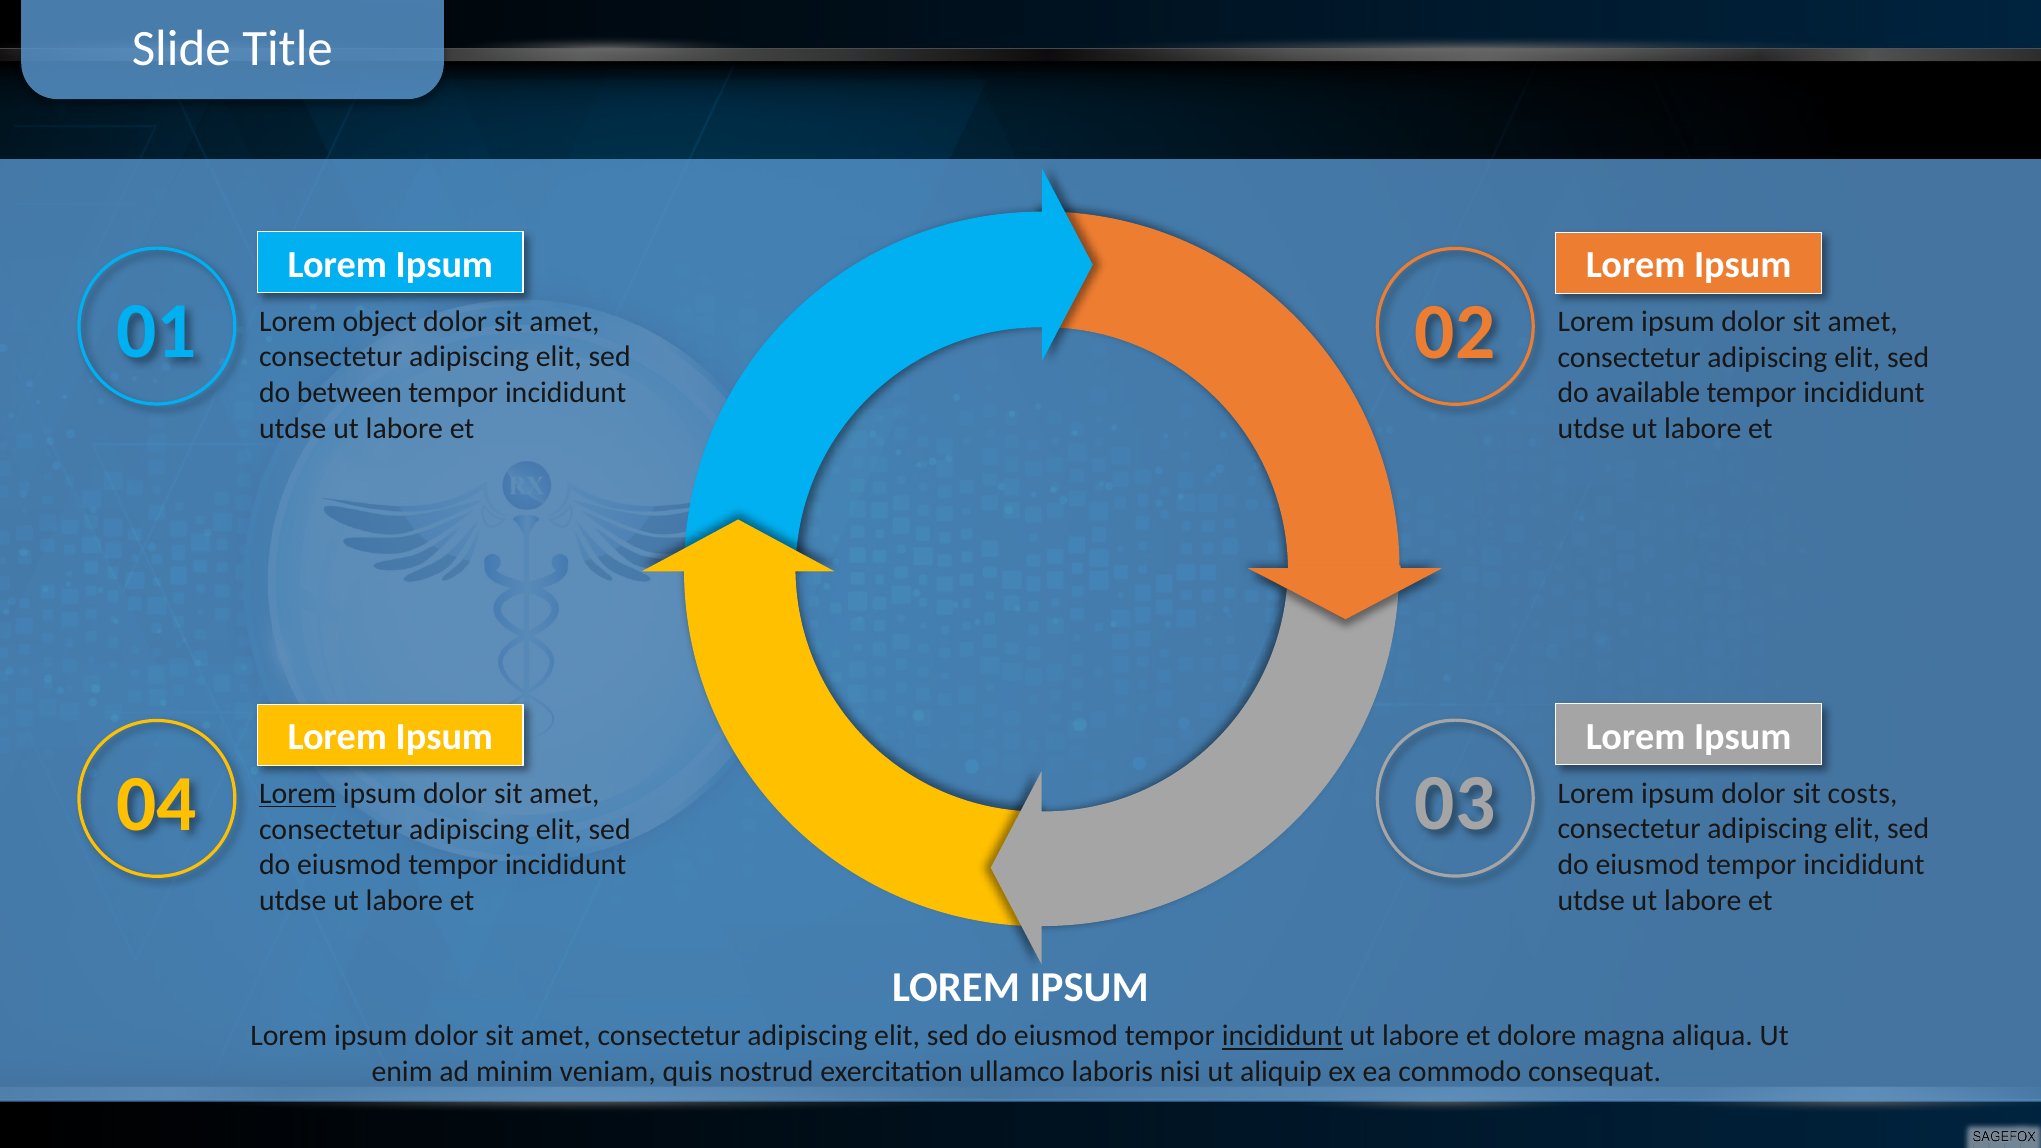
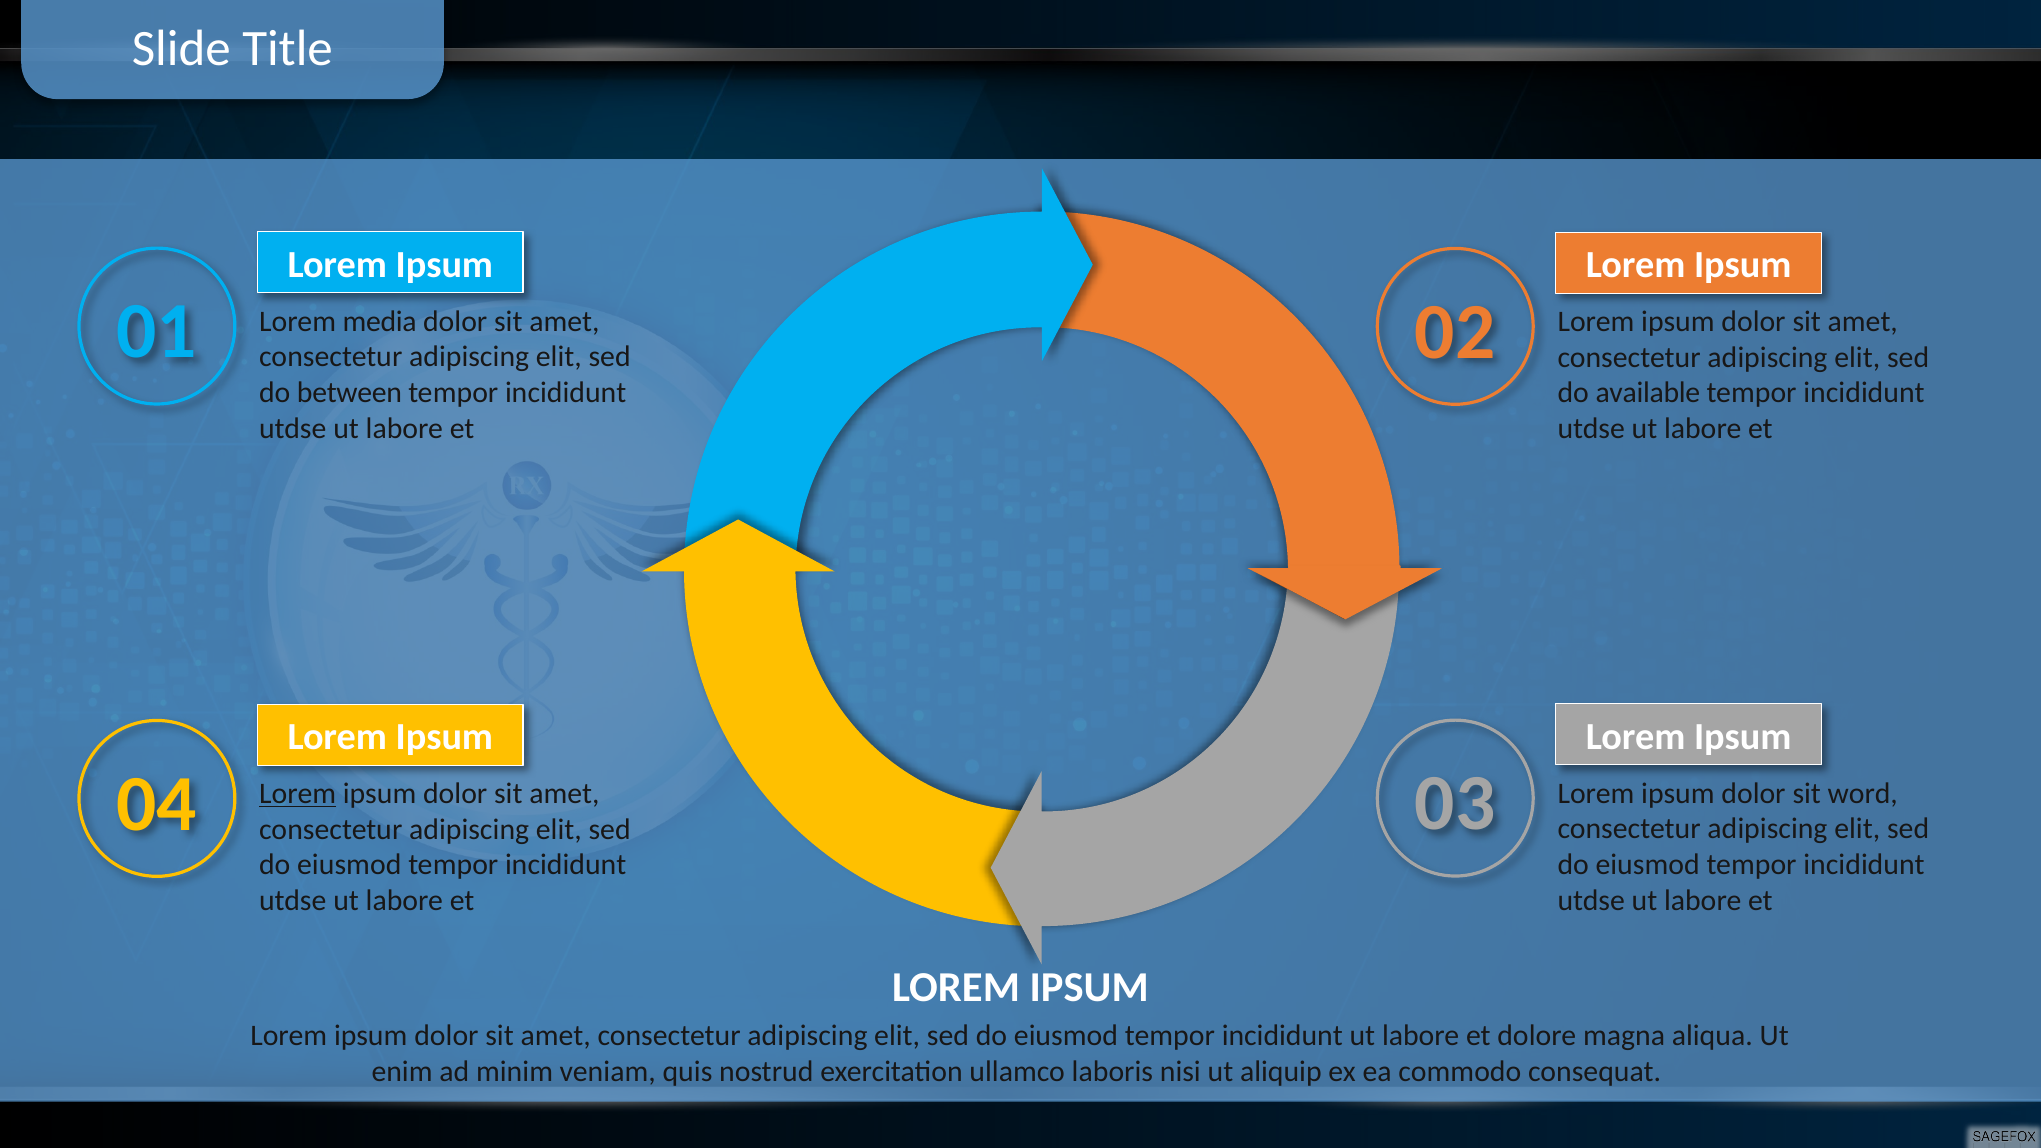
object: object -> media
costs: costs -> word
incididunt at (1282, 1036) underline: present -> none
